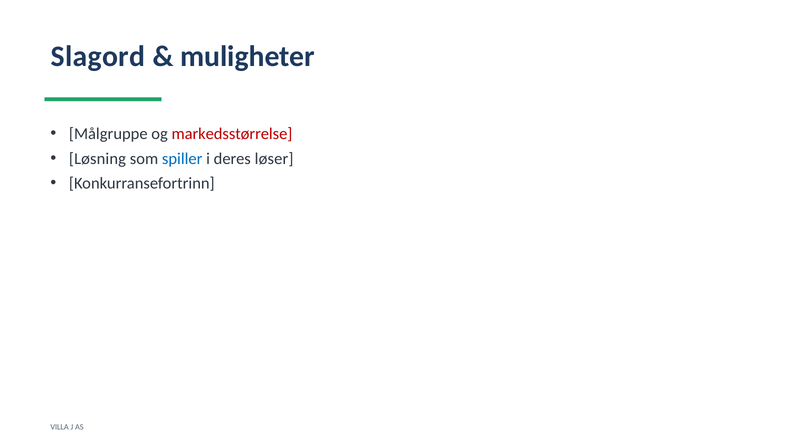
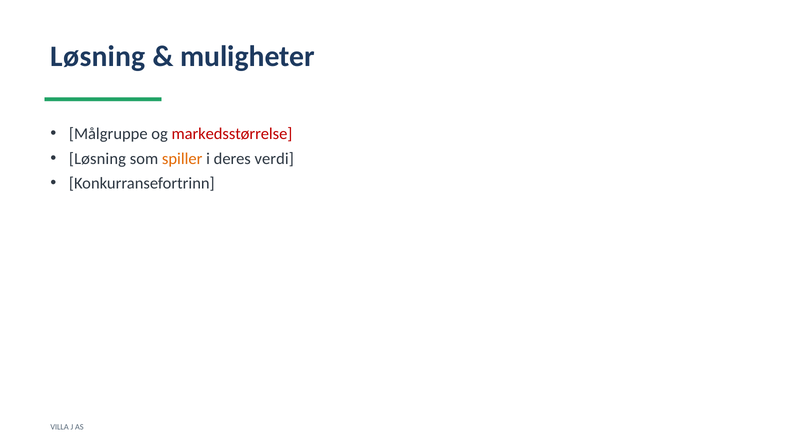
Slagord at (98, 57): Slagord -> Løsning
spiller colour: blue -> orange
løser: løser -> verdi
